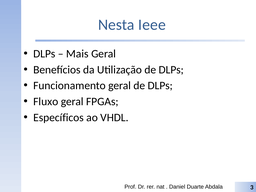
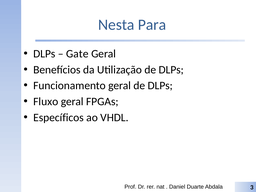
Ieee: Ieee -> Para
Mais: Mais -> Gate
